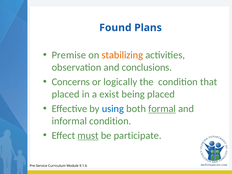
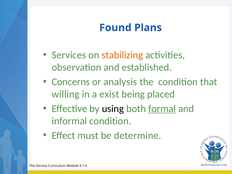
Premise: Premise -> Services
conclusions: conclusions -> established
logically: logically -> analysis
placed at (66, 94): placed -> willing
using colour: blue -> black
must underline: present -> none
participate: participate -> determine
